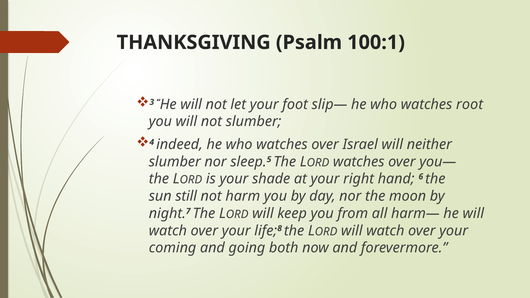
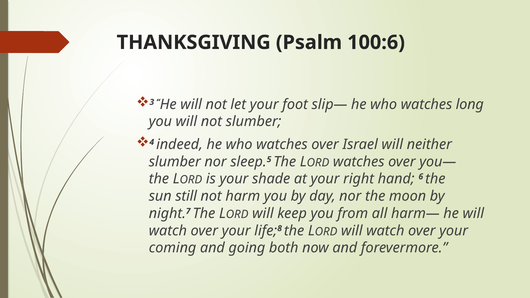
100:1: 100:1 -> 100:6
root: root -> long
